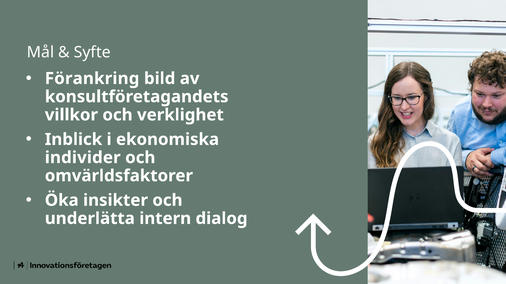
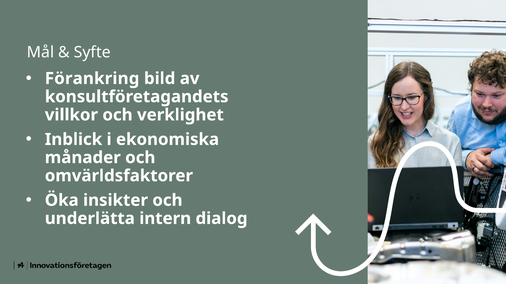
individer: individer -> månader
